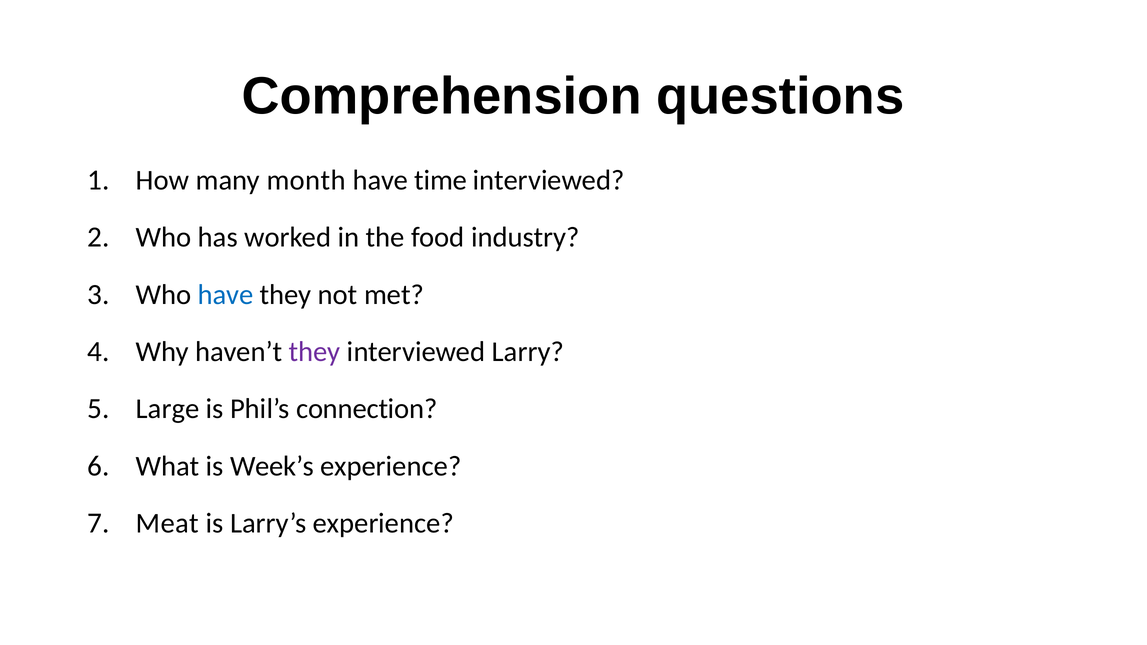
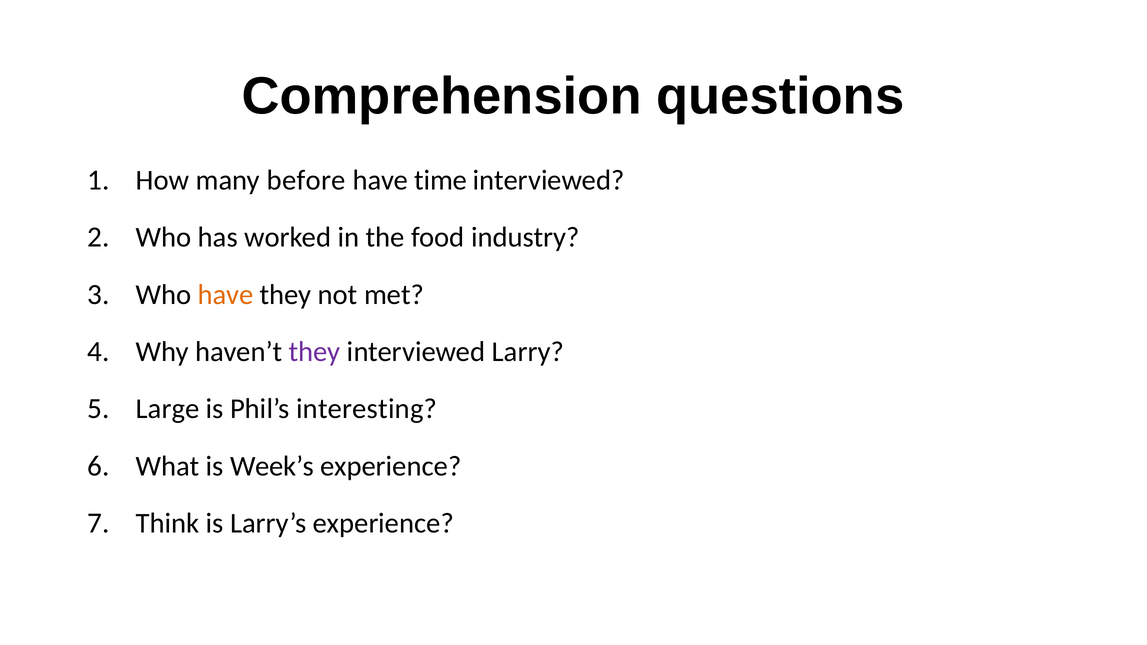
month: month -> before
have at (226, 295) colour: blue -> orange
connection: connection -> interesting
Meat: Meat -> Think
